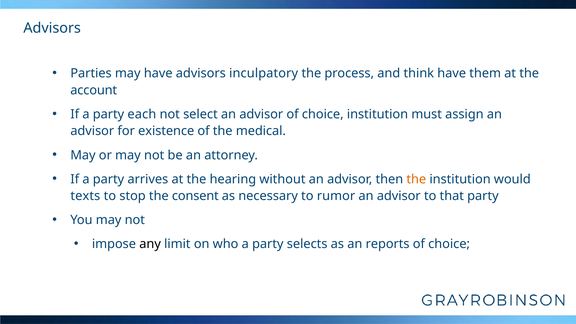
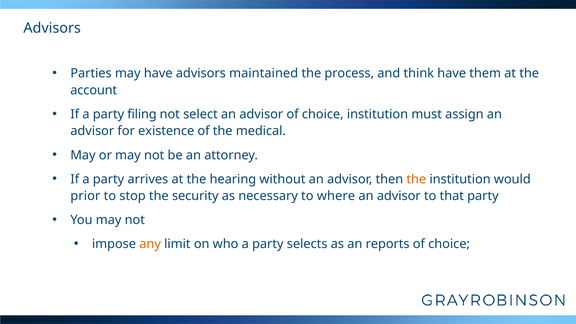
inculpatory: inculpatory -> maintained
each: each -> filing
texts: texts -> prior
consent: consent -> security
rumor: rumor -> where
any colour: black -> orange
